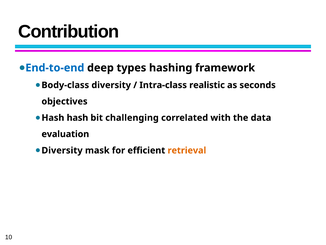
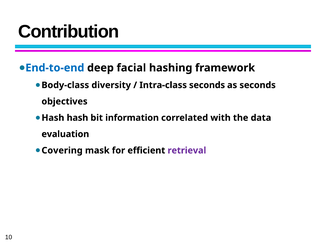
types: types -> facial
Intra-class realistic: realistic -> seconds
challenging: challenging -> information
Diversity at (62, 150): Diversity -> Covering
retrieval colour: orange -> purple
